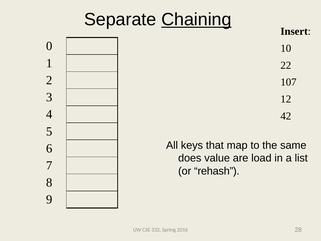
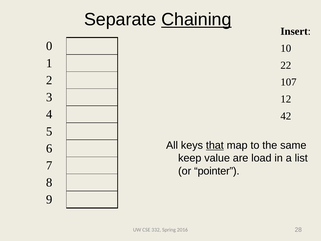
that underline: none -> present
does: does -> keep
rehash: rehash -> pointer
